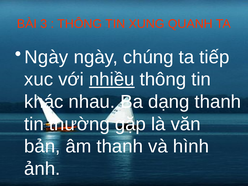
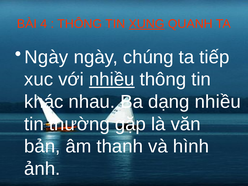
3: 3 -> 4
XUNG underline: none -> present
dạng thanh: thanh -> nhiều
